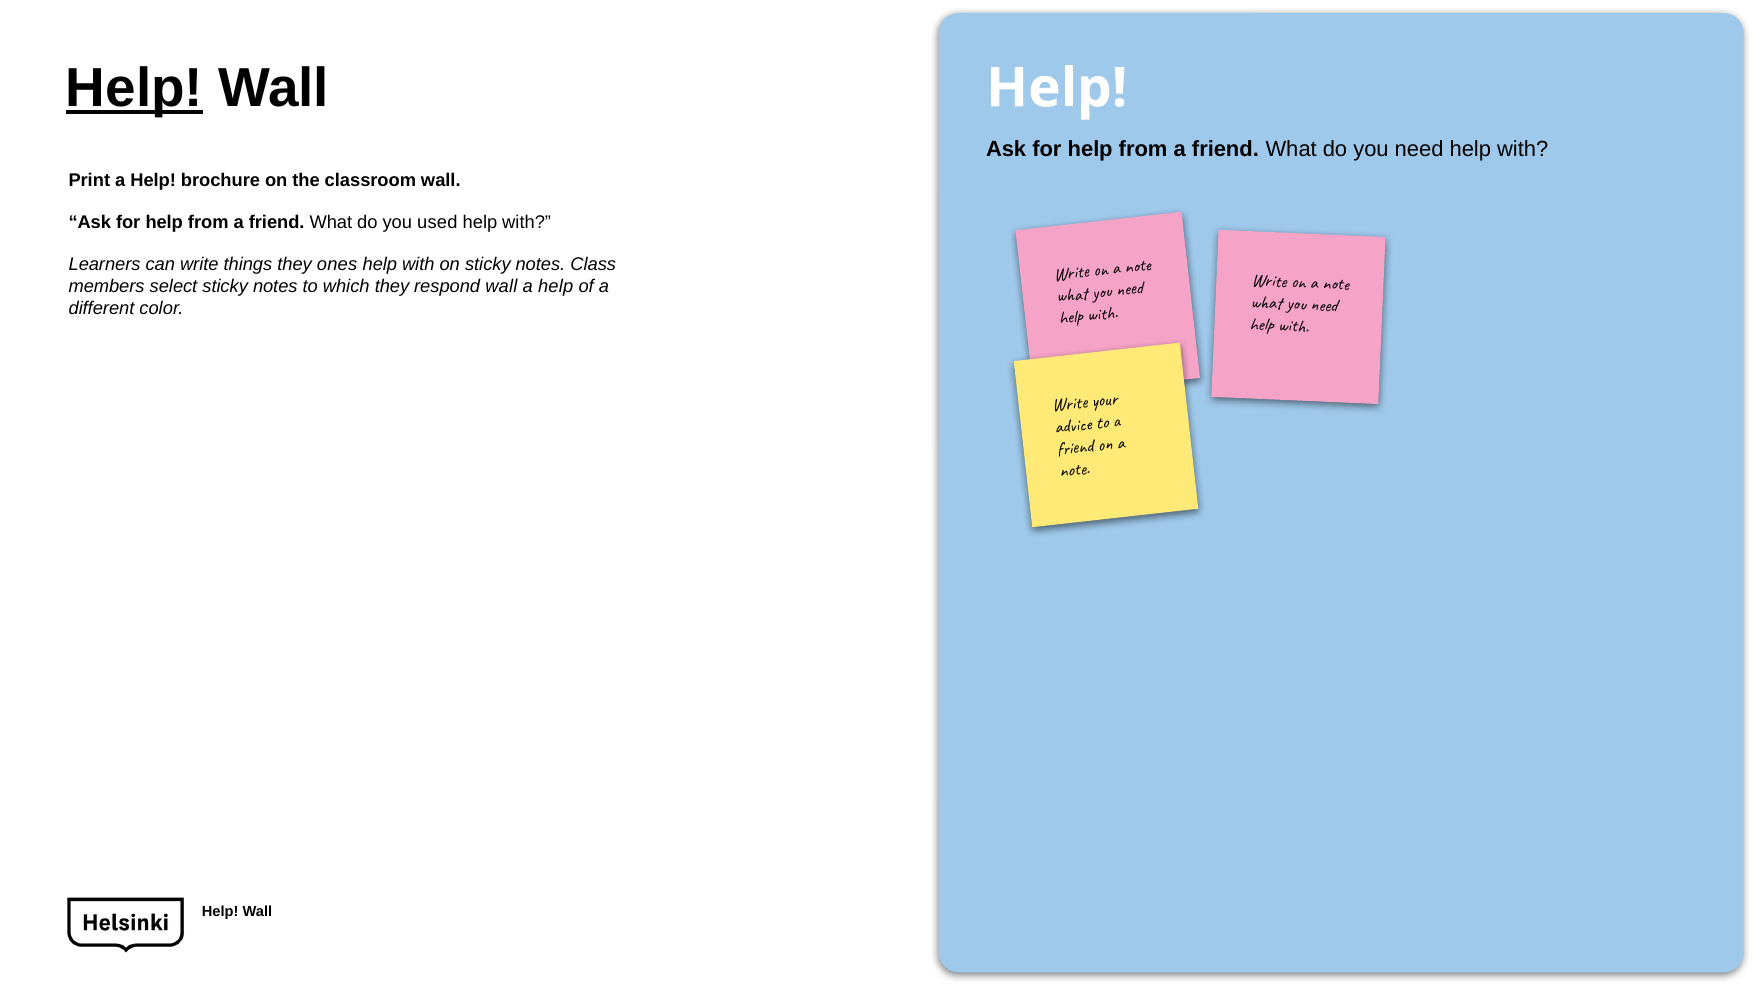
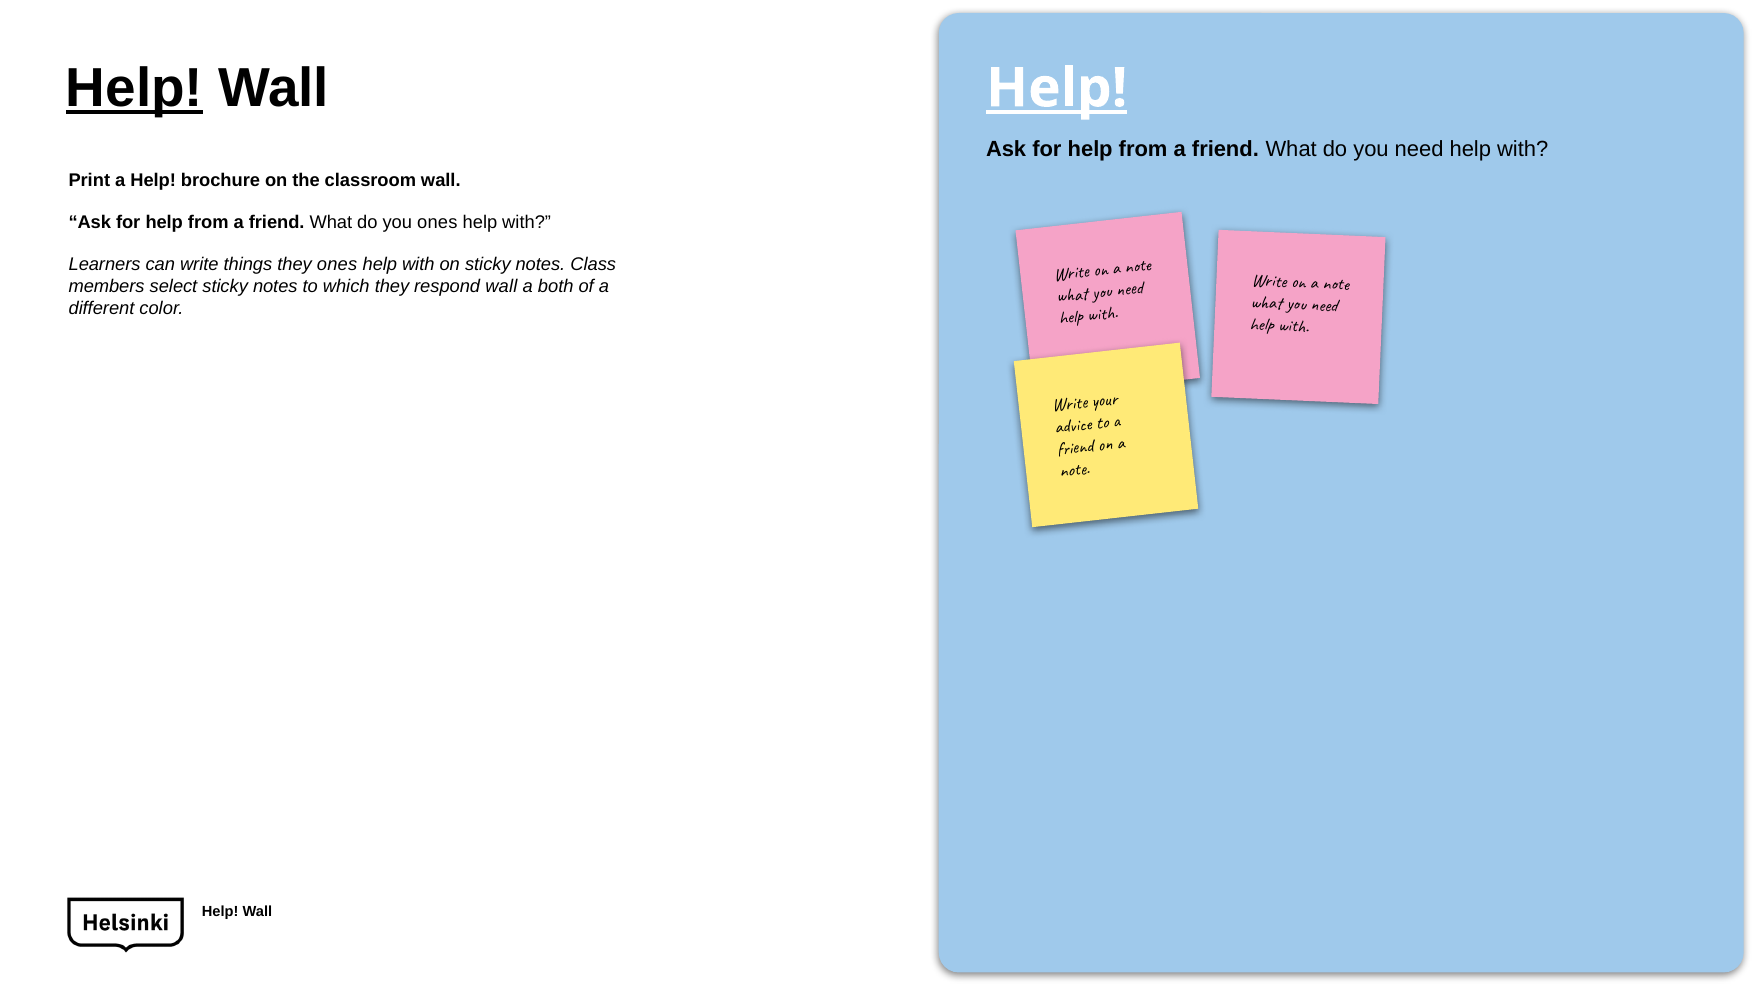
Help at (1057, 88) underline: none -> present
you used: used -> ones
help at (556, 286): help -> both
